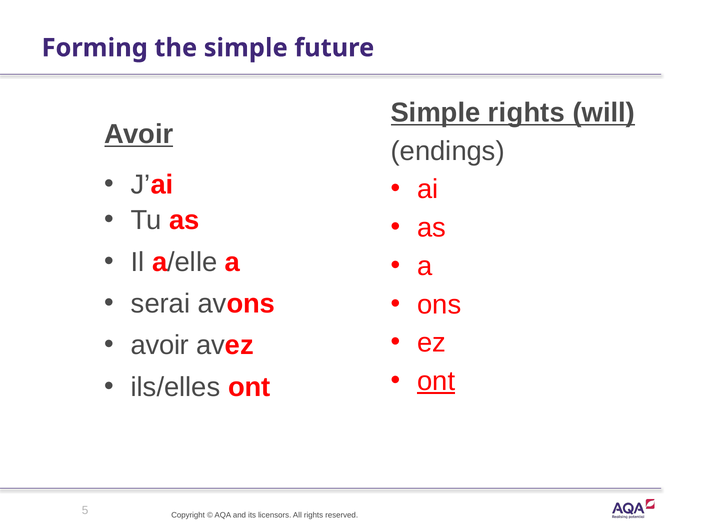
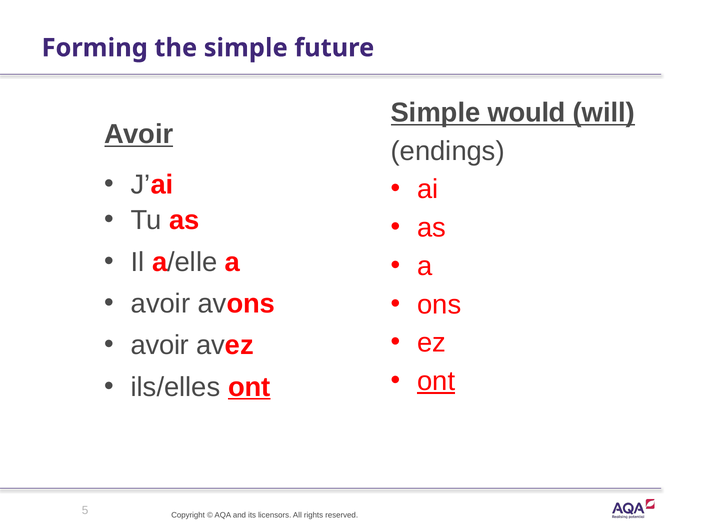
Simple rights: rights -> would
serai at (161, 304): serai -> avoir
ont at (249, 387) underline: none -> present
